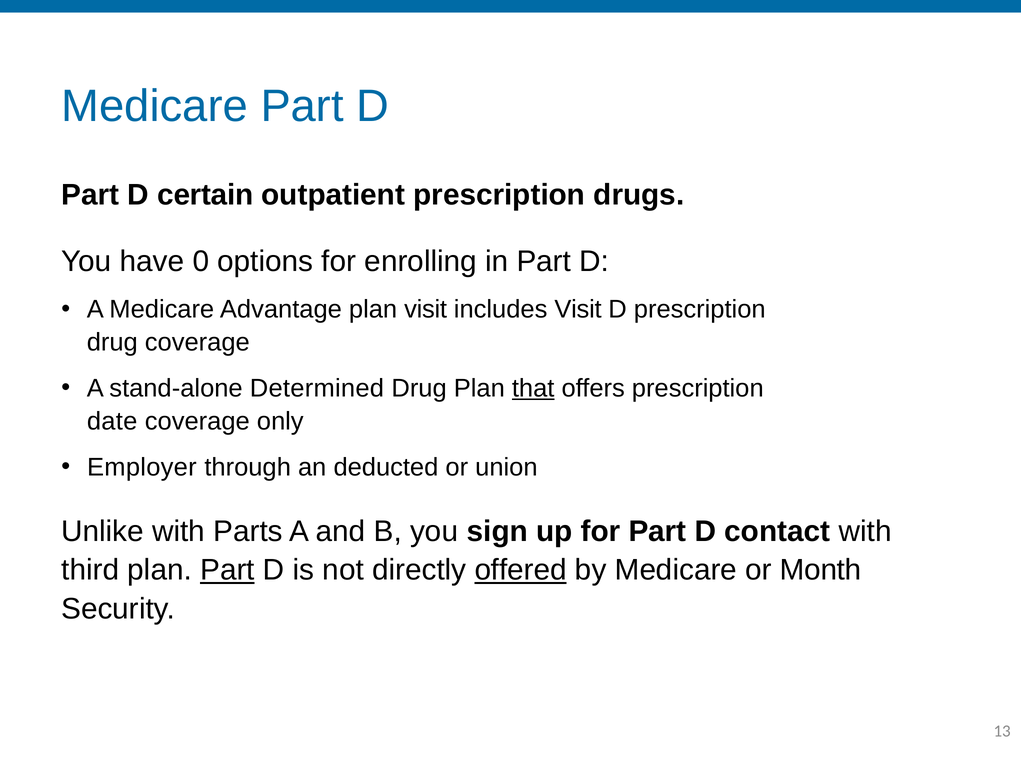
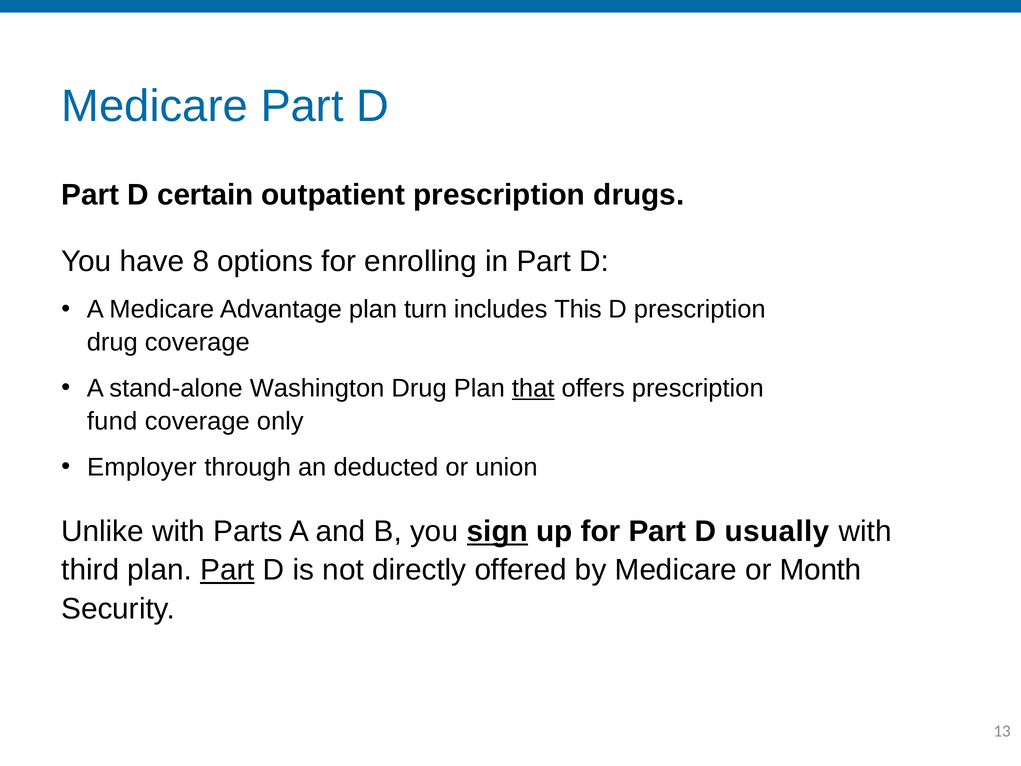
0: 0 -> 8
plan visit: visit -> turn
includes Visit: Visit -> This
Determined: Determined -> Washington
date: date -> fund
sign underline: none -> present
contact: contact -> usually
offered underline: present -> none
